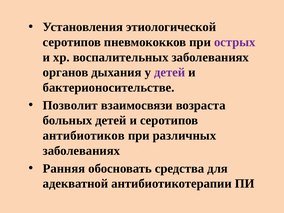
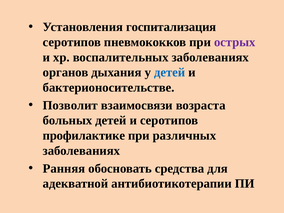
этиологической: этиологической -> госпитализация
детей at (170, 72) colour: purple -> blue
антибиотиков: антибиотиков -> профилактике
